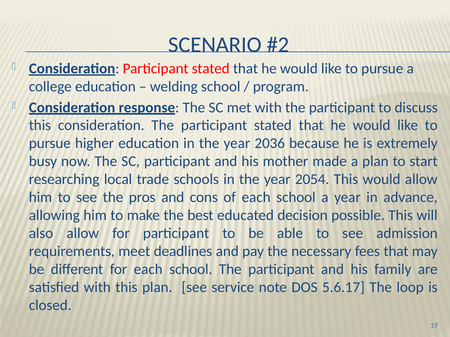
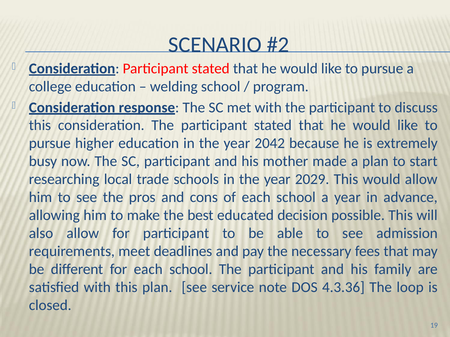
2036: 2036 -> 2042
2054: 2054 -> 2029
5.6.17: 5.6.17 -> 4.3.36
